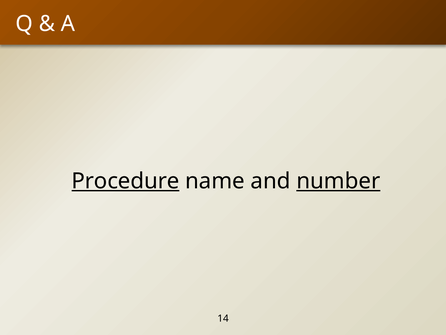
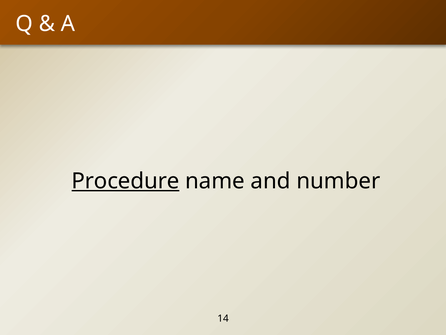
number underline: present -> none
